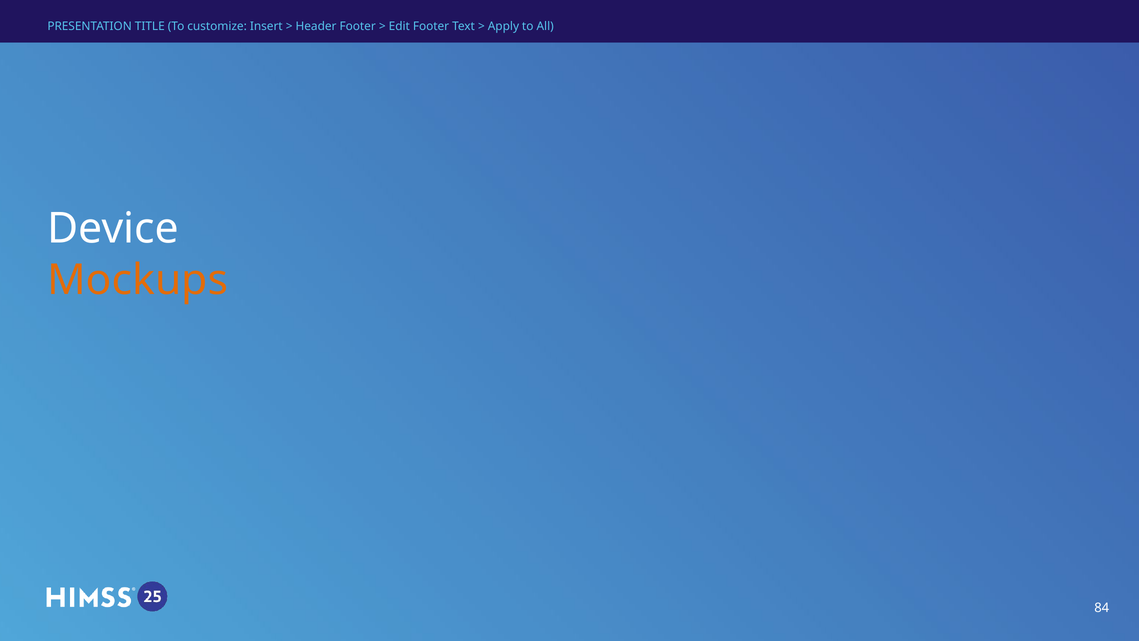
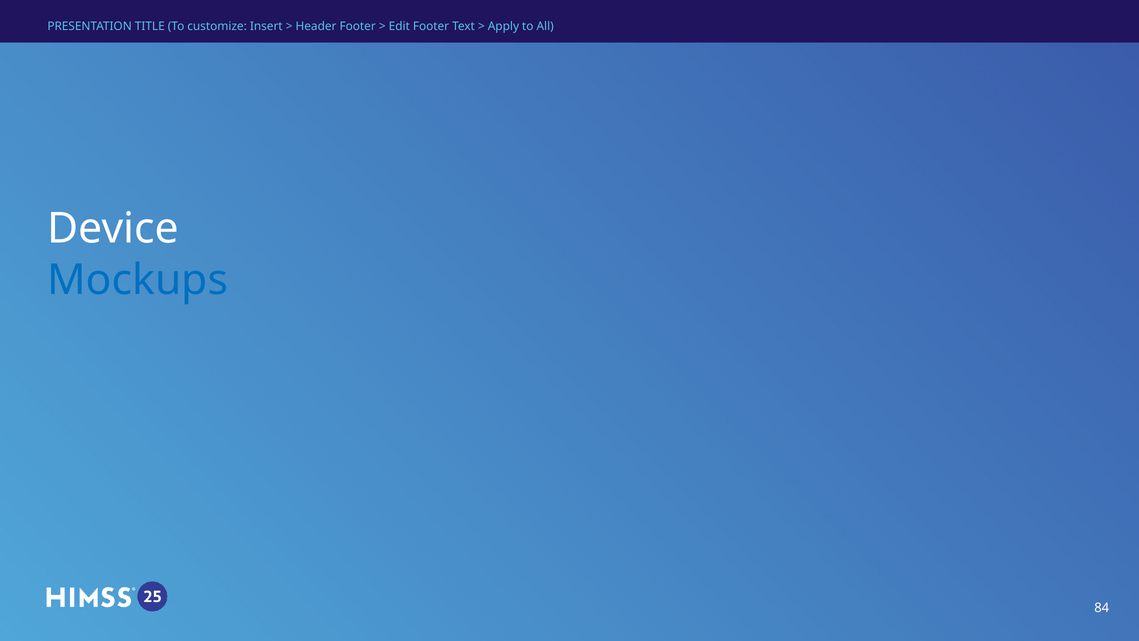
Mockups colour: orange -> blue
